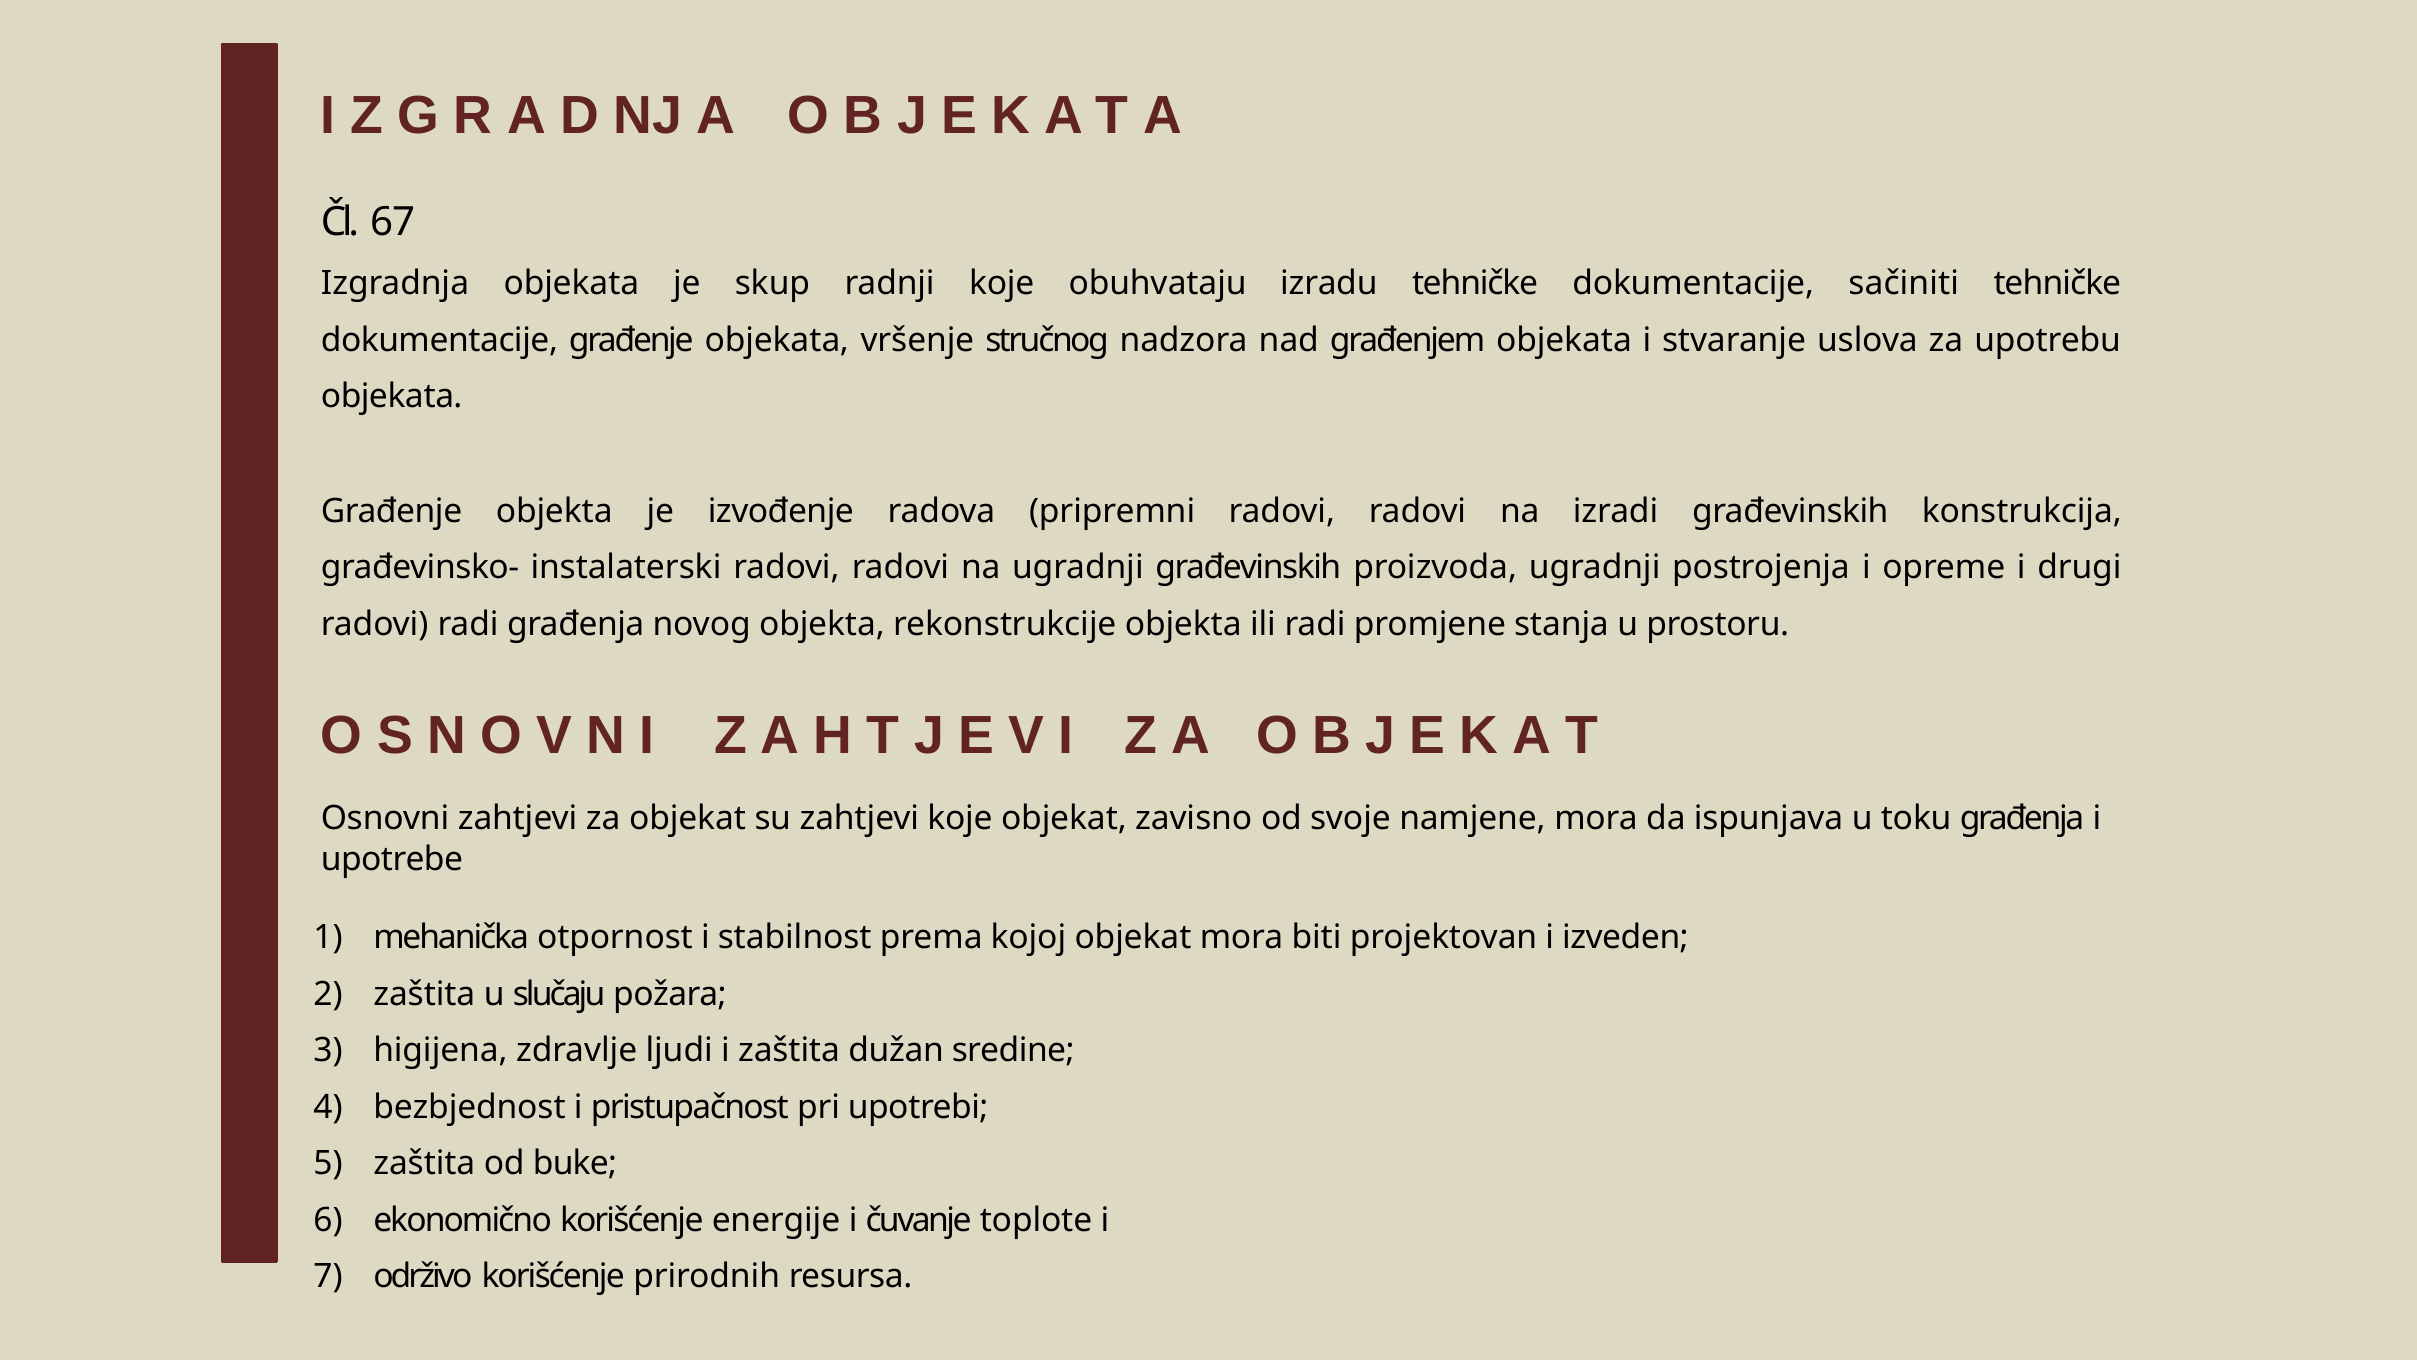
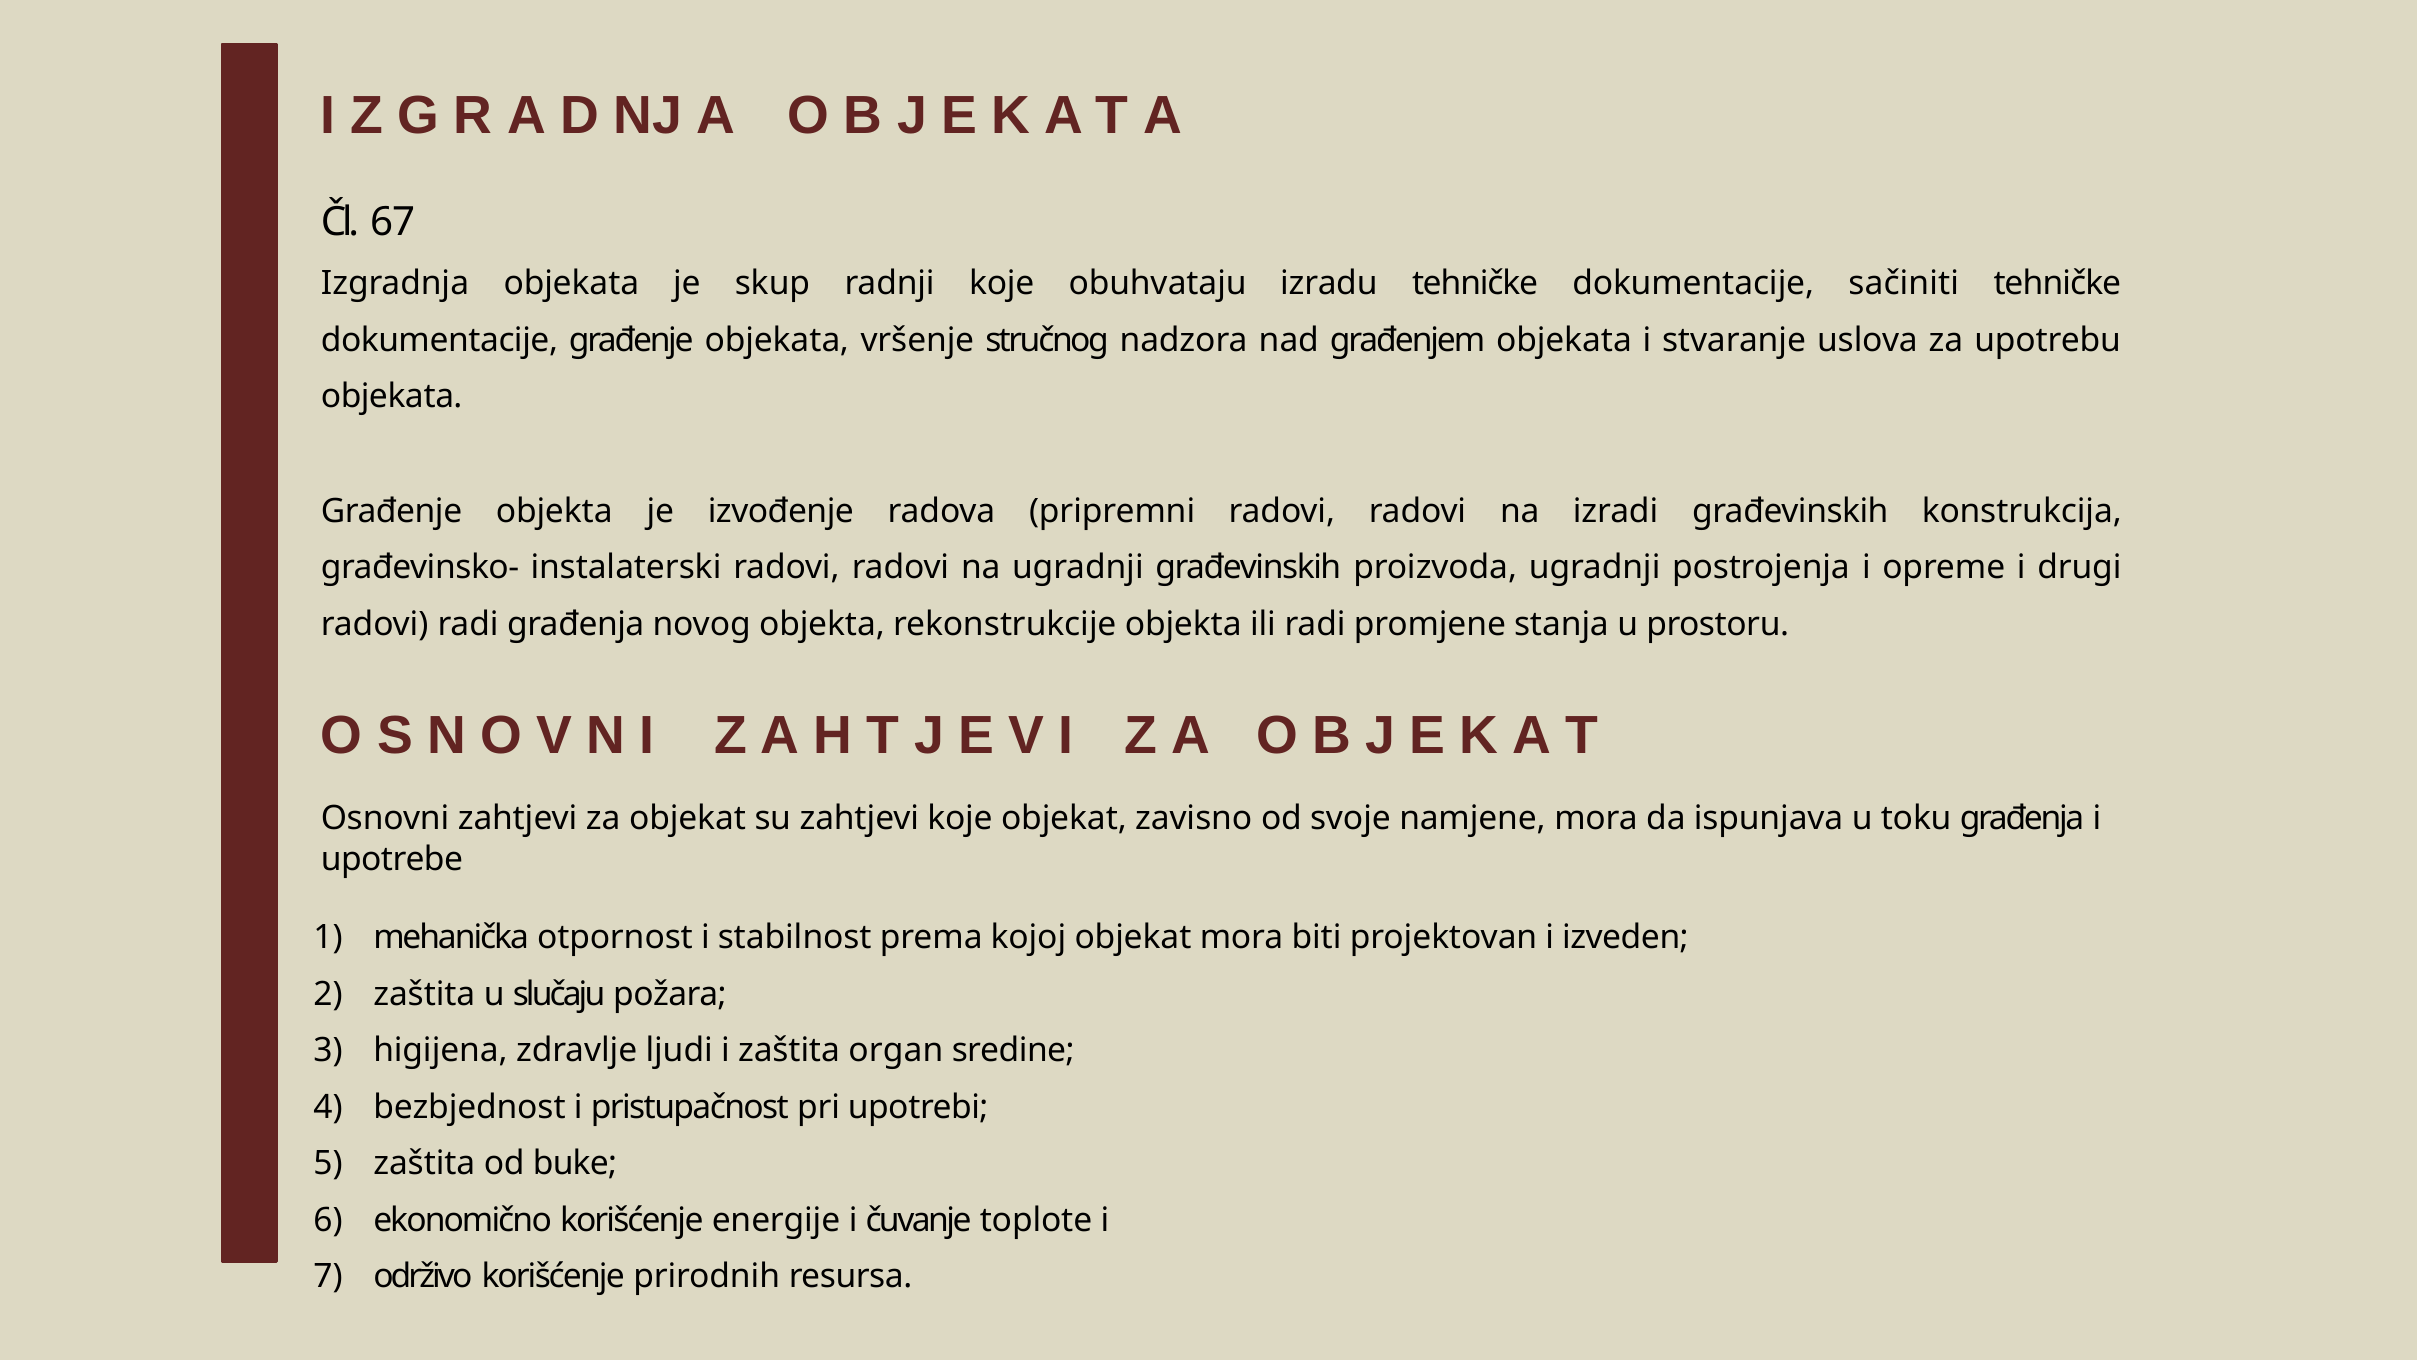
dužan: dužan -> organ
